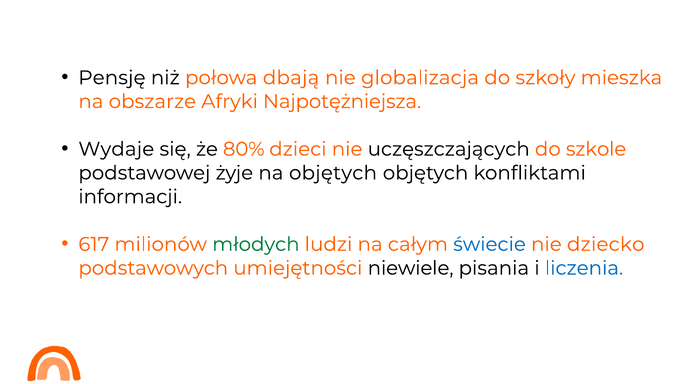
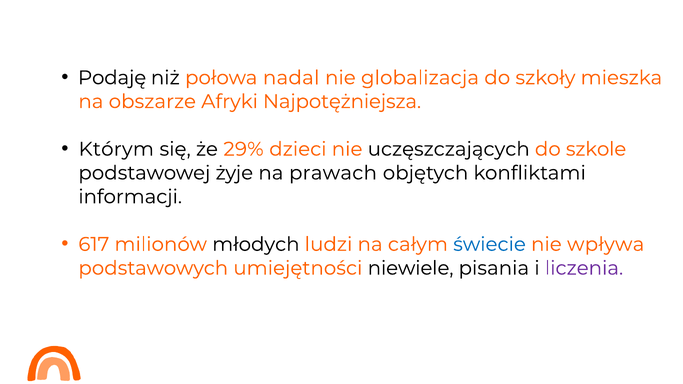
Pensję: Pensję -> Podaję
dbają: dbają -> nadal
Wydaje: Wydaje -> Którym
80%: 80% -> 29%
na objętych: objętych -> prawach
młodych colour: green -> black
dziecko: dziecko -> wpływa
liczenia colour: blue -> purple
